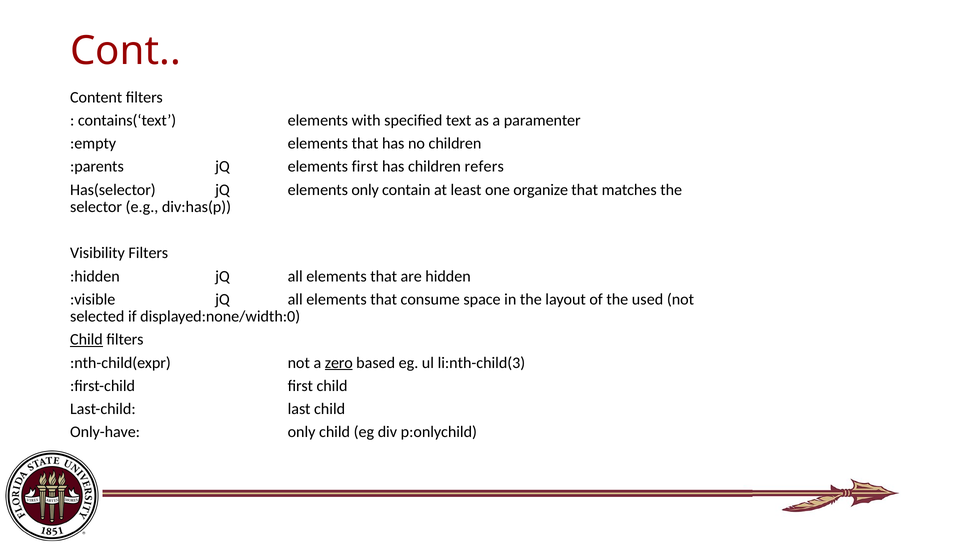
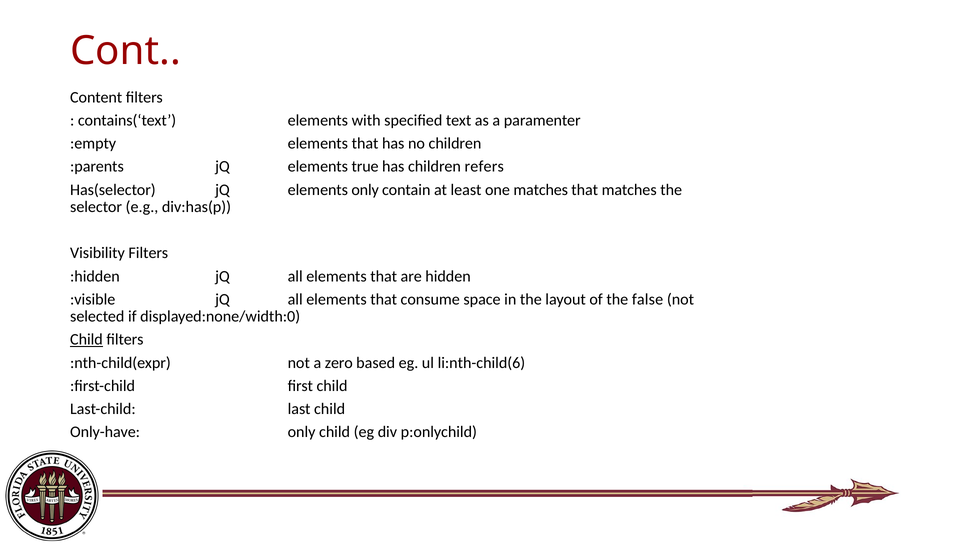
elements first: first -> true
one organize: organize -> matches
used: used -> false
zero underline: present -> none
li:nth-child(3: li:nth-child(3 -> li:nth-child(6
